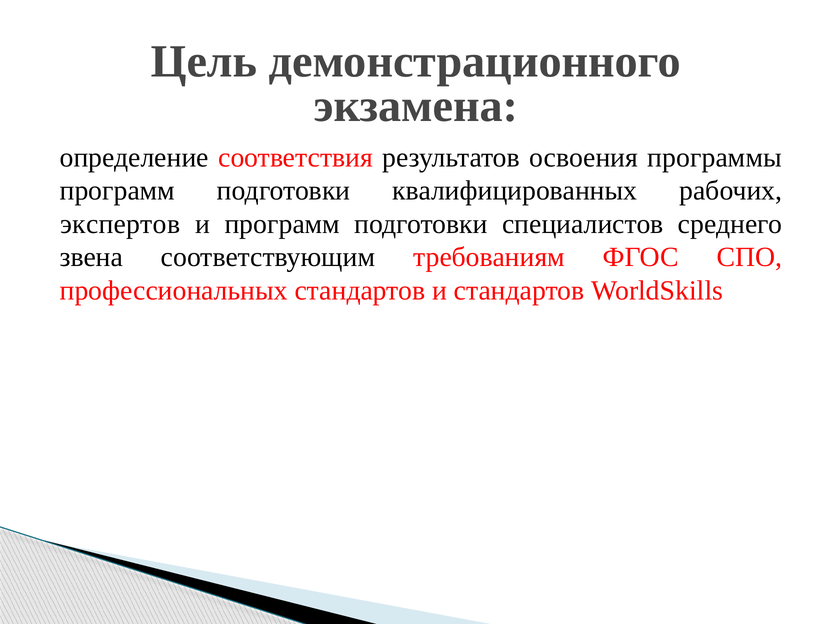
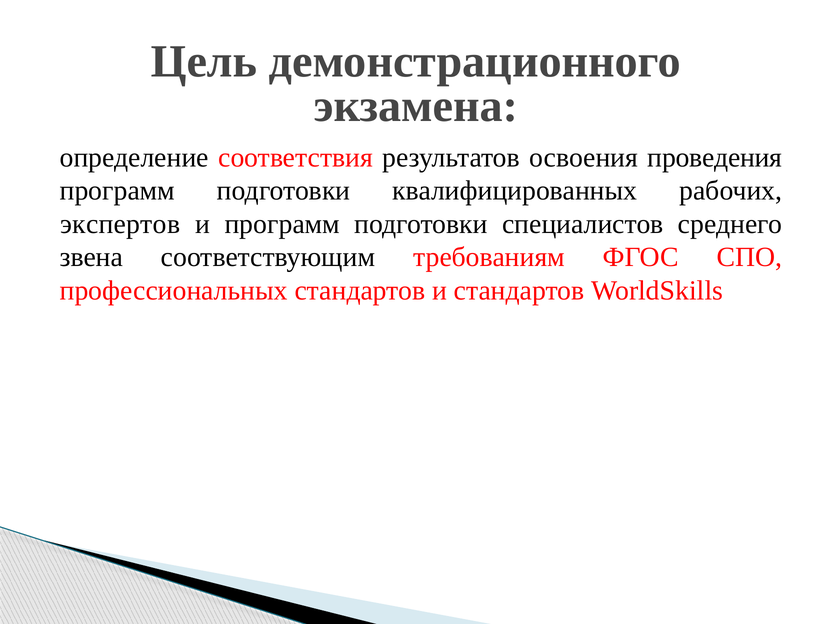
программы: программы -> проведения
